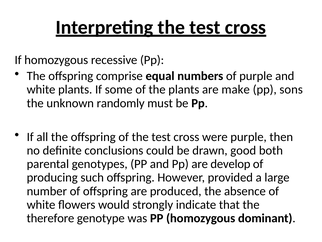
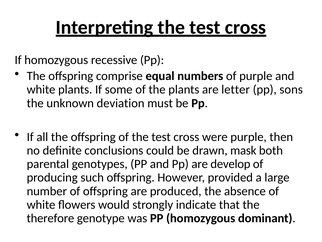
make: make -> letter
randomly: randomly -> deviation
good: good -> mask
